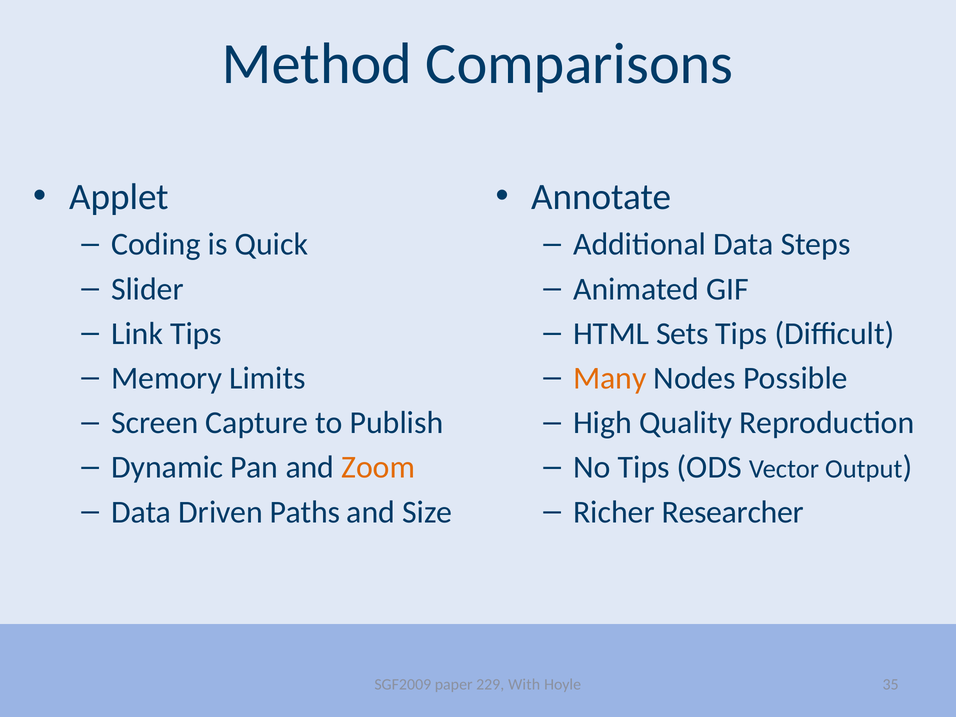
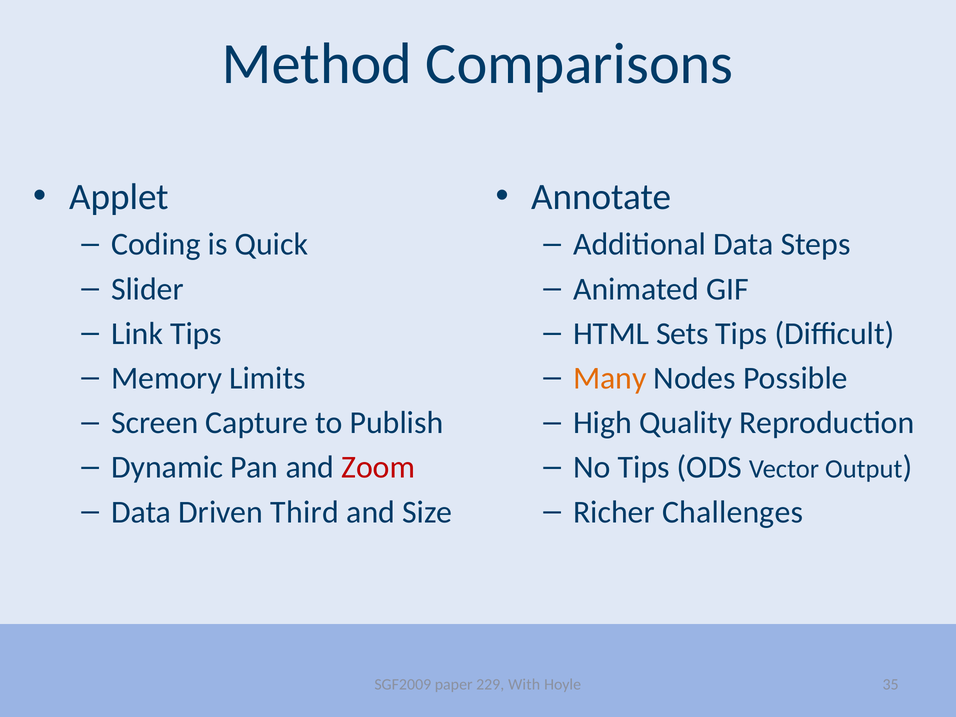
Zoom colour: orange -> red
Paths: Paths -> Third
Researcher: Researcher -> Challenges
